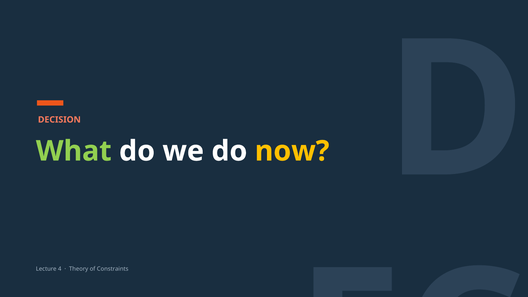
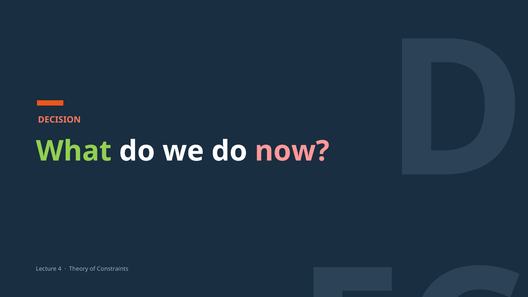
now colour: yellow -> pink
